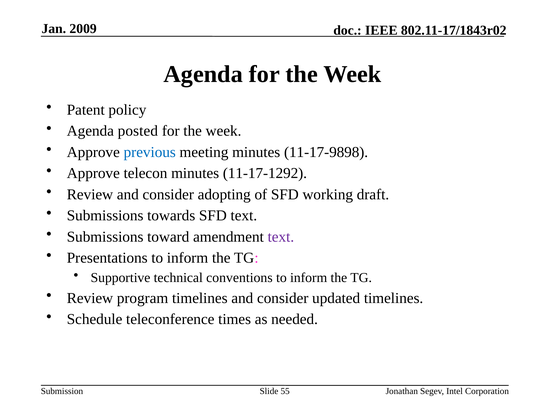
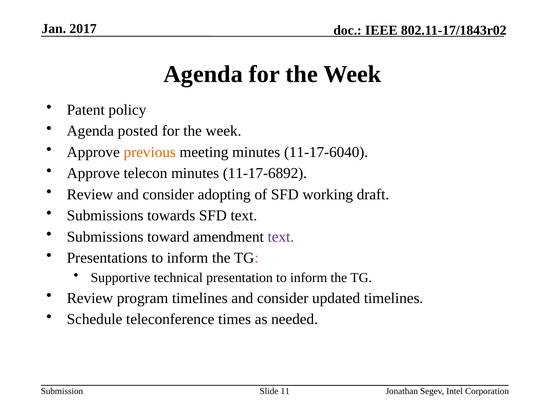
2009: 2009 -> 2017
previous colour: blue -> orange
11-17-9898: 11-17-9898 -> 11-17-6040
11-17-1292: 11-17-1292 -> 11-17-6892
conventions: conventions -> presentation
55: 55 -> 11
